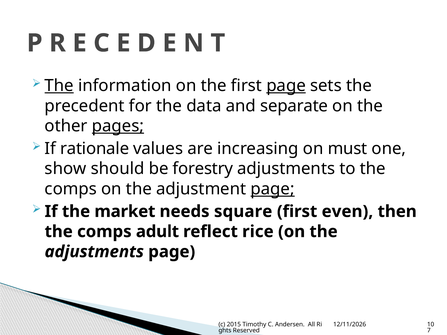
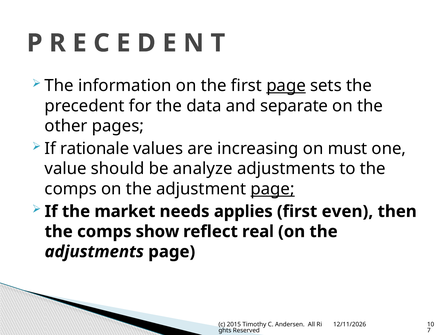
The at (59, 86) underline: present -> none
pages underline: present -> none
show: show -> value
forestry: forestry -> analyze
square: square -> applies
adult: adult -> show
rice: rice -> real
